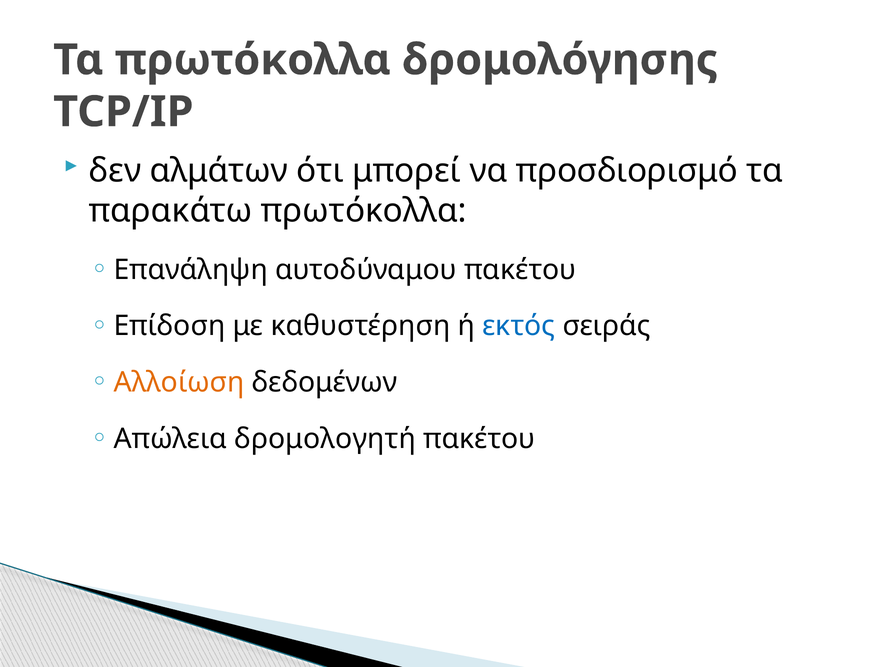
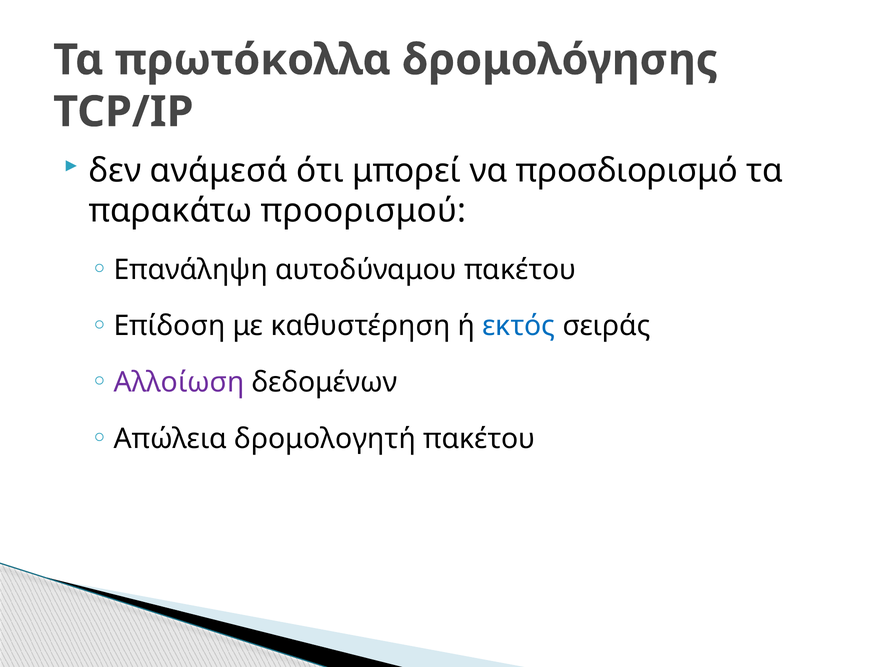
αλμάτων: αλμάτων -> ανάμεσά
παρακάτω πρωτόκολλα: πρωτόκολλα -> προορισμού
Αλλοίωση colour: orange -> purple
